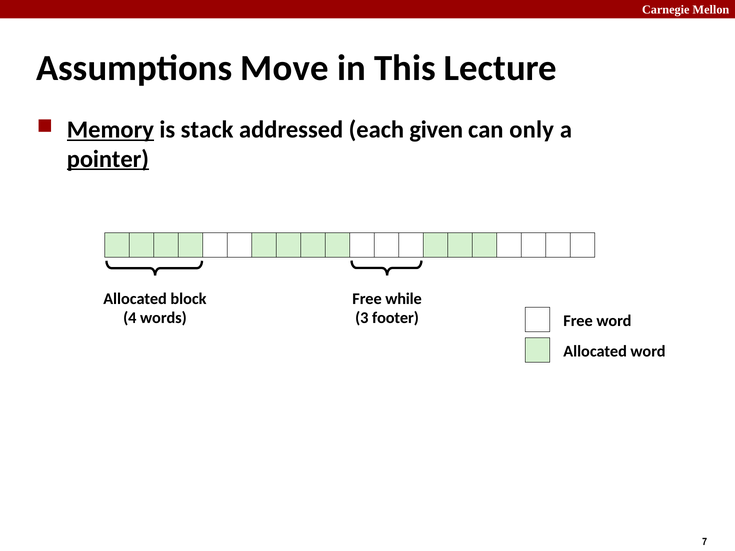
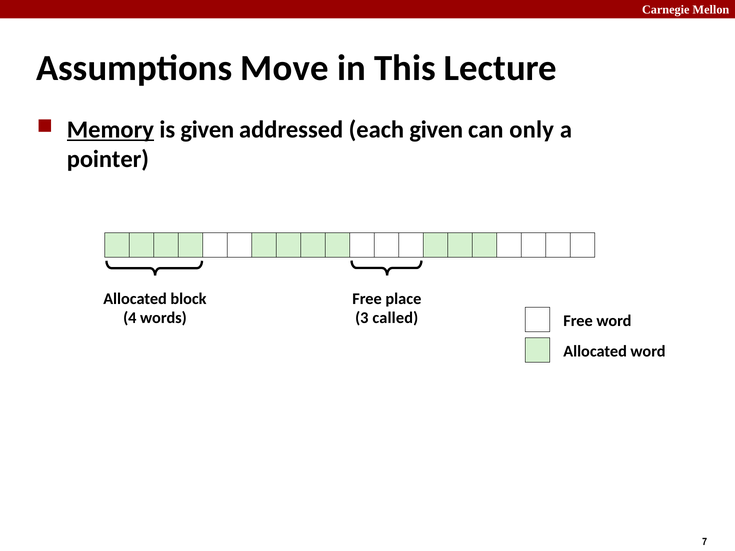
is stack: stack -> given
pointer underline: present -> none
while: while -> place
footer: footer -> called
